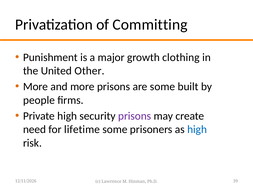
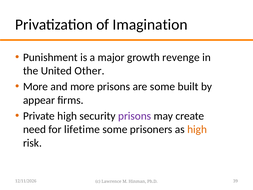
Committing: Committing -> Imagination
clothing: clothing -> revenge
people: people -> appear
high at (197, 129) colour: blue -> orange
